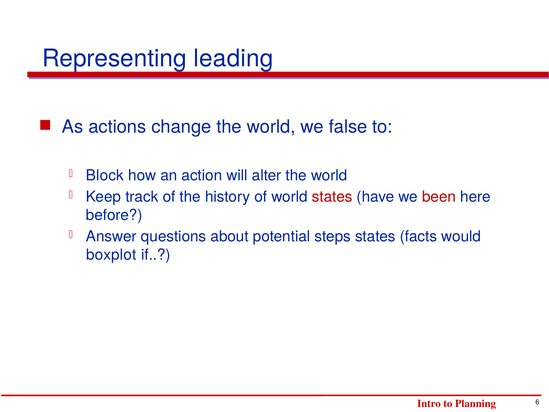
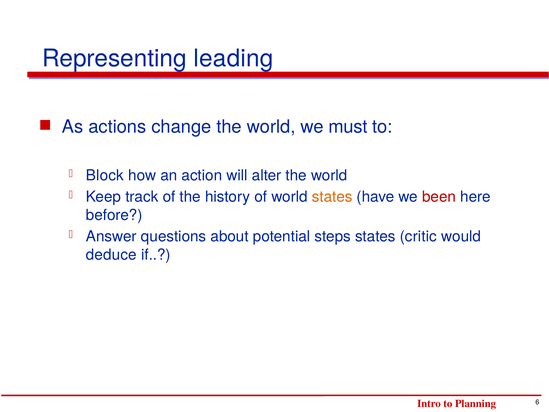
false: false -> must
states at (332, 197) colour: red -> orange
facts: facts -> critic
boxplot: boxplot -> deduce
